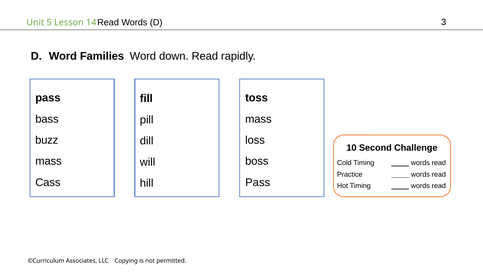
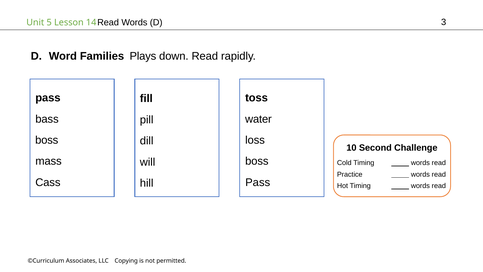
Families Word: Word -> Plays
mass at (258, 119): mass -> water
buzz at (47, 140): buzz -> boss
